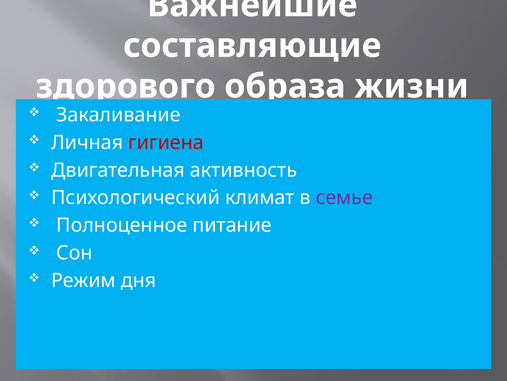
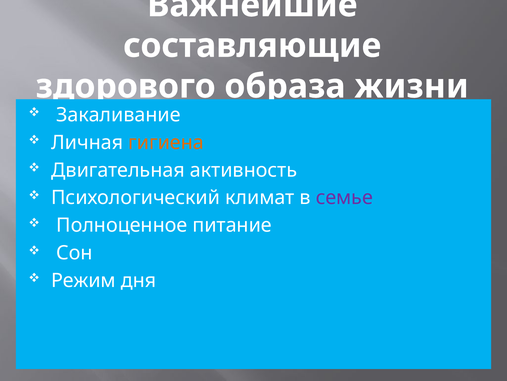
гигиена colour: red -> orange
